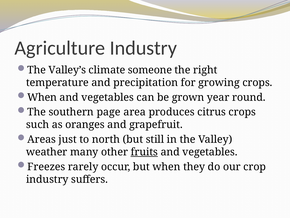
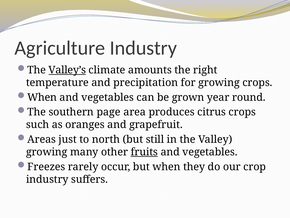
Valley’s underline: none -> present
someone: someone -> amounts
weather at (47, 152): weather -> growing
